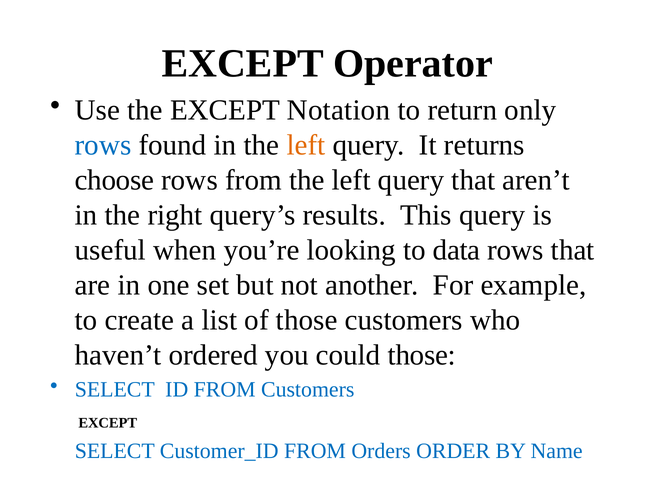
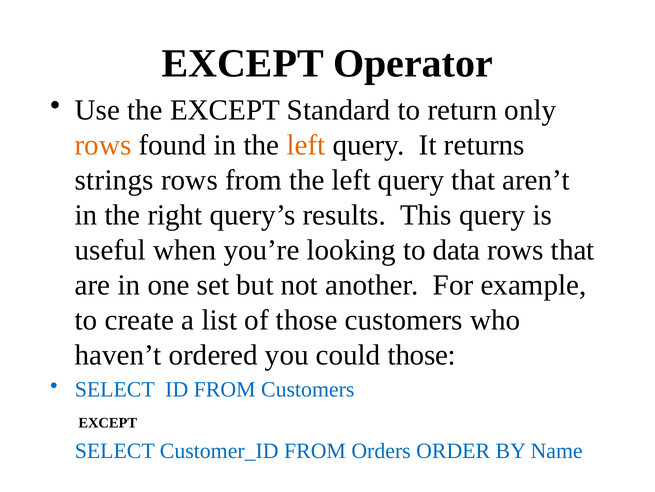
Notation: Notation -> Standard
rows at (103, 145) colour: blue -> orange
choose: choose -> strings
